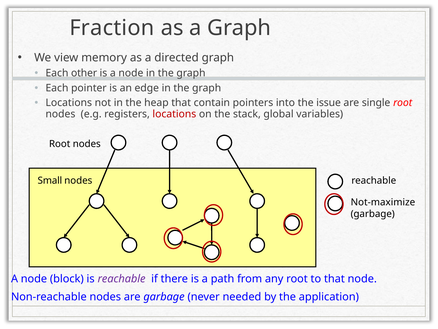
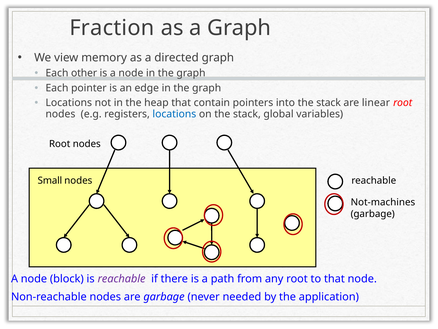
into the issue: issue -> stack
single: single -> linear
locations at (174, 114) colour: red -> blue
Not-maximize: Not-maximize -> Not-machines
